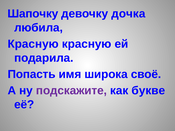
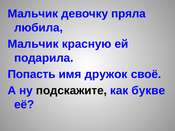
Шапочку at (33, 14): Шапочку -> Мальчик
дочка: дочка -> пряла
Красную at (33, 44): Красную -> Мальчик
широка: широка -> дружок
подскажите colour: purple -> black
